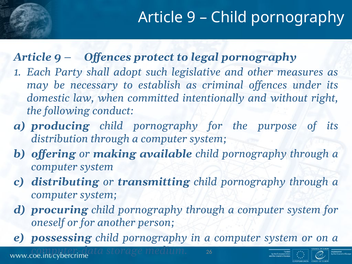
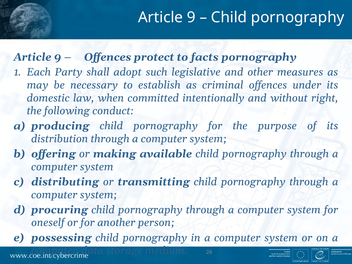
legal: legal -> facts
